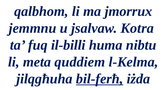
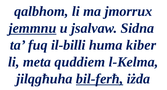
jemmnu underline: none -> present
Kotra: Kotra -> Sidna
nibtu: nibtu -> kiber
